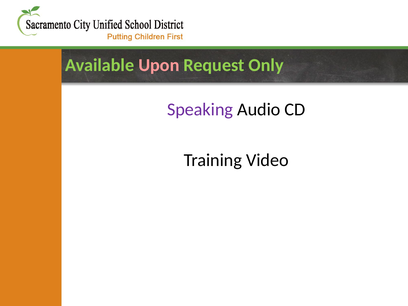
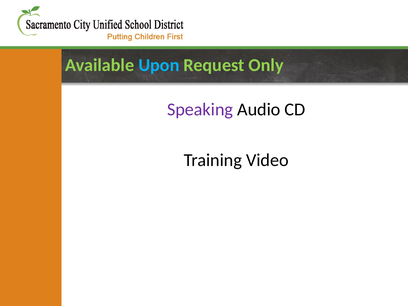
Upon colour: pink -> light blue
